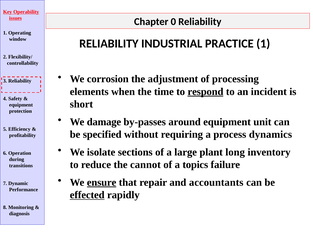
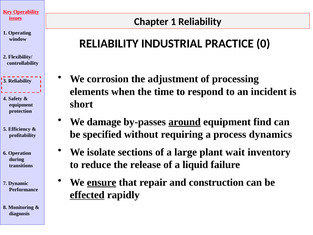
Chapter 0: 0 -> 1
PRACTICE 1: 1 -> 0
respond underline: present -> none
around underline: none -> present
unit: unit -> find
long: long -> wait
cannot: cannot -> release
topics: topics -> liquid
accountants: accountants -> construction
